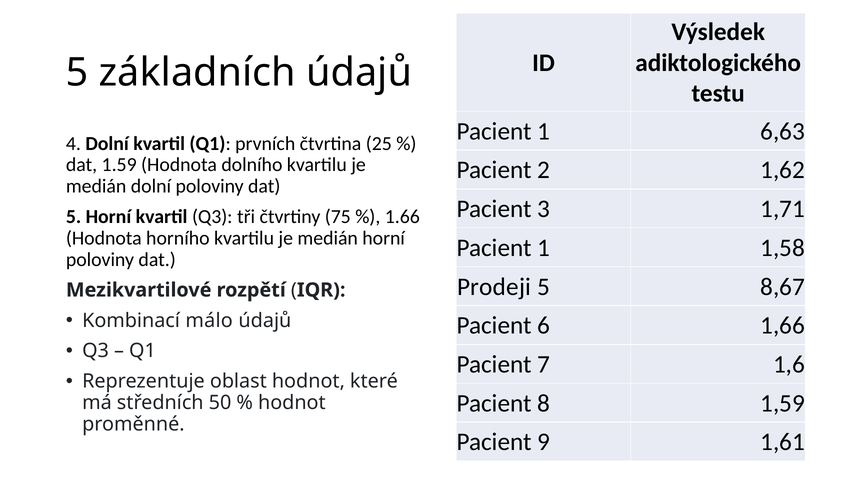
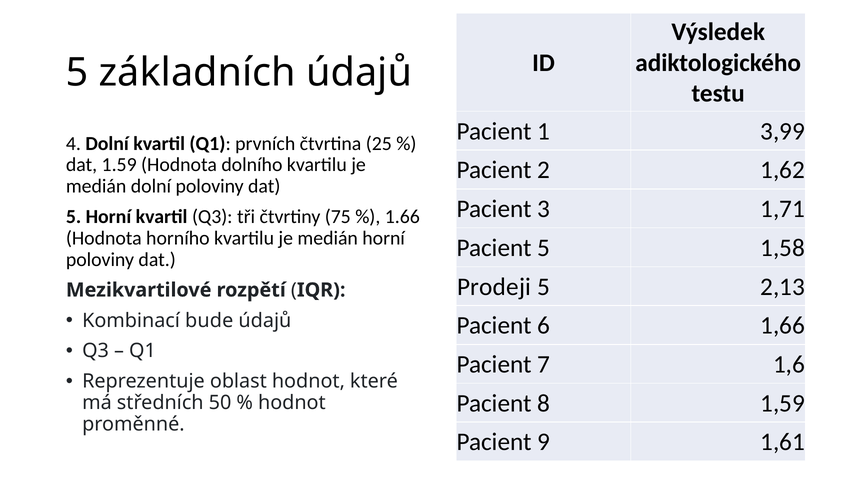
6,63: 6,63 -> 3,99
1 at (544, 248): 1 -> 5
8,67: 8,67 -> 2,13
málo: málo -> bude
